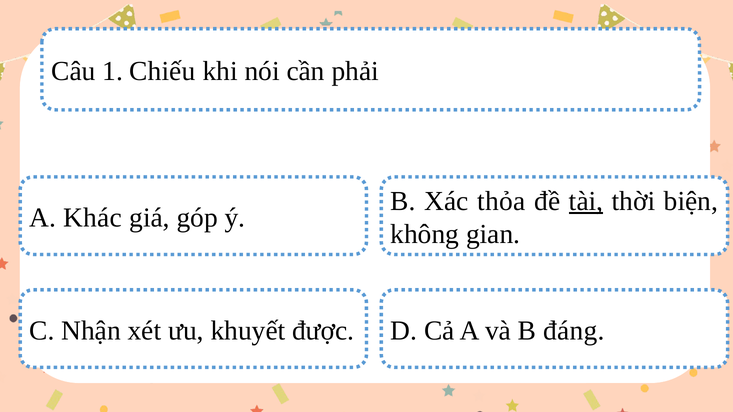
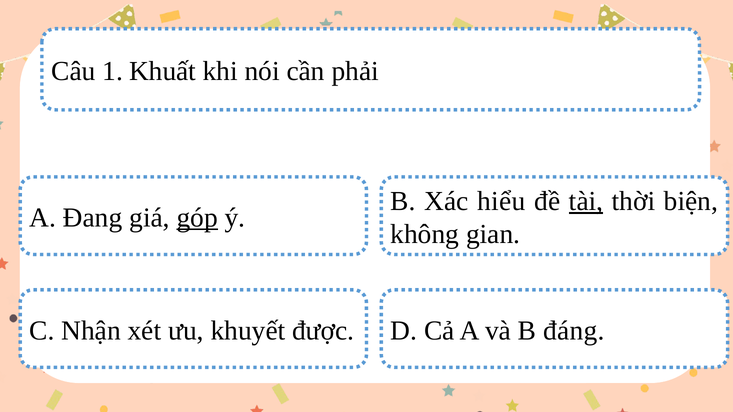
Chiếu: Chiếu -> Khuất
thỏa: thỏa -> hiểu
Khác: Khác -> Đang
góp underline: none -> present
